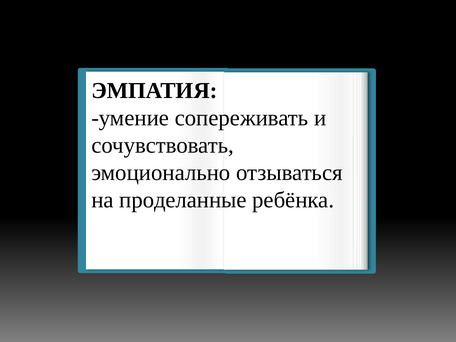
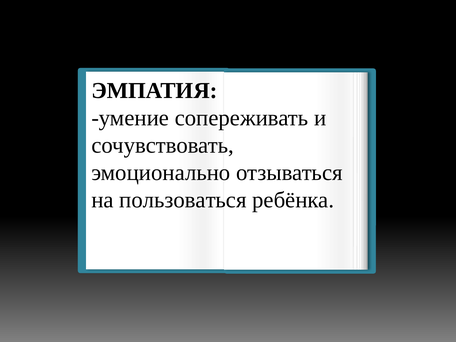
проделанные: проделанные -> пользоваться
